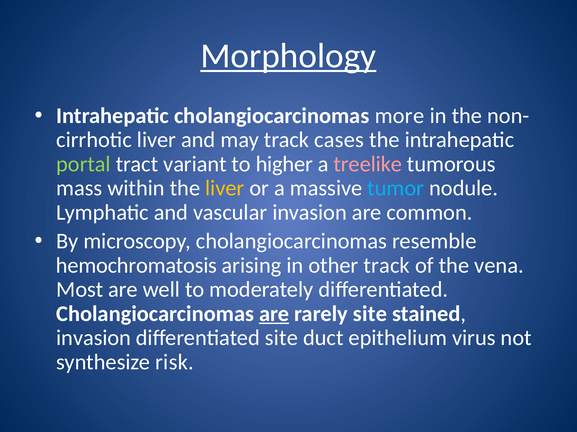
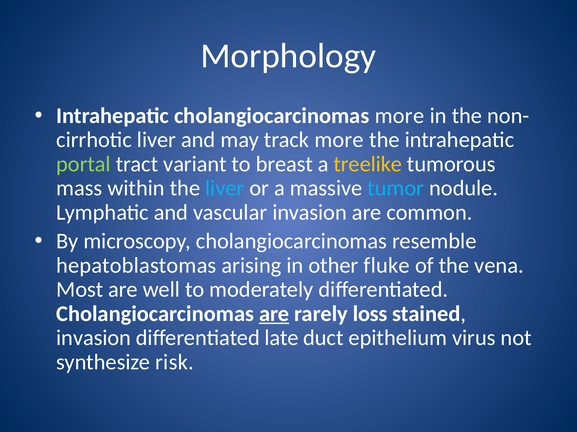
Morphology underline: present -> none
track cases: cases -> more
higher: higher -> breast
treelike colour: pink -> yellow
liver at (225, 189) colour: yellow -> light blue
hemochromatosis: hemochromatosis -> hepatoblastomas
other track: track -> fluke
rarely site: site -> loss
differentiated site: site -> late
